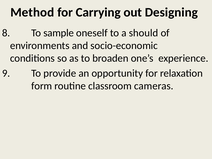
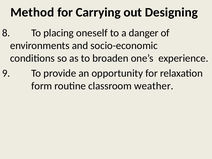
sample: sample -> placing
should: should -> danger
cameras: cameras -> weather
